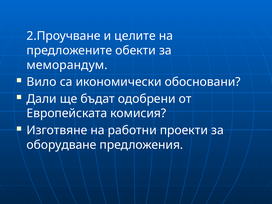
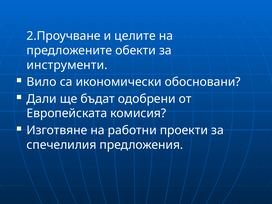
меморандум: меморандум -> инструменти
оборудване: оборудване -> спечелилия
